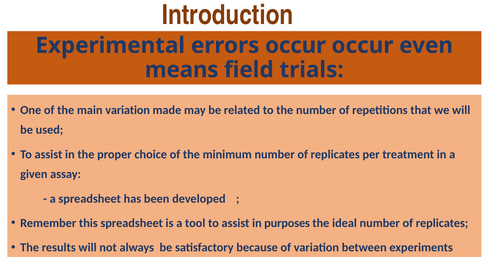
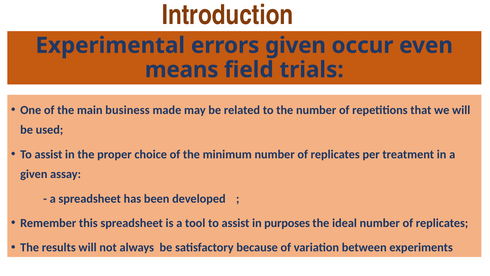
errors occur: occur -> given
main variation: variation -> business
